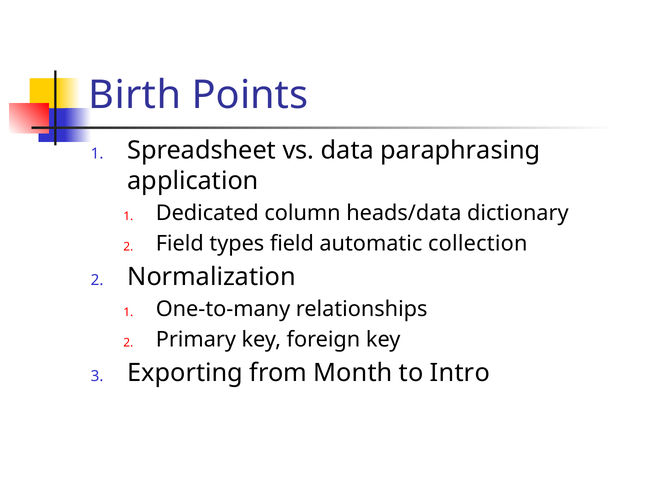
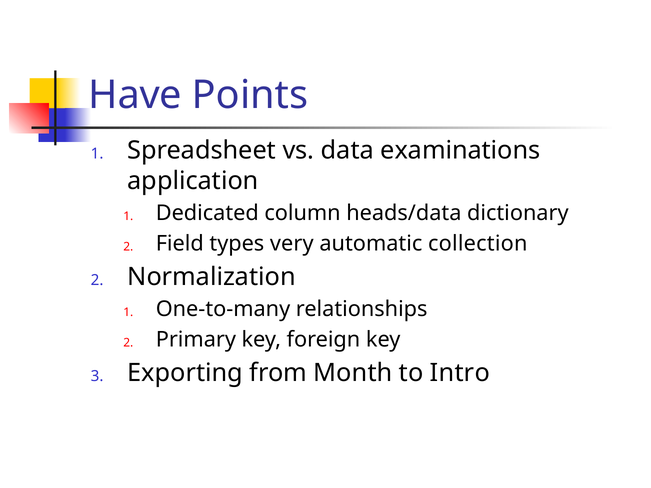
Birth: Birth -> Have
paraphrasing: paraphrasing -> examinations
types field: field -> very
